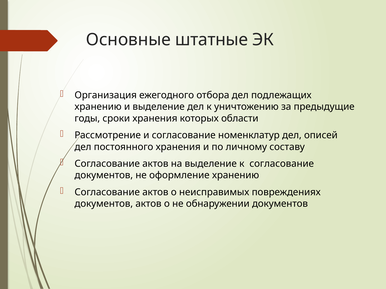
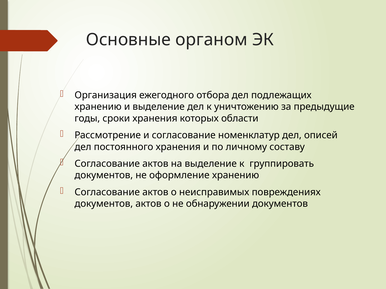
штатные: штатные -> органом
к согласование: согласование -> группировать
